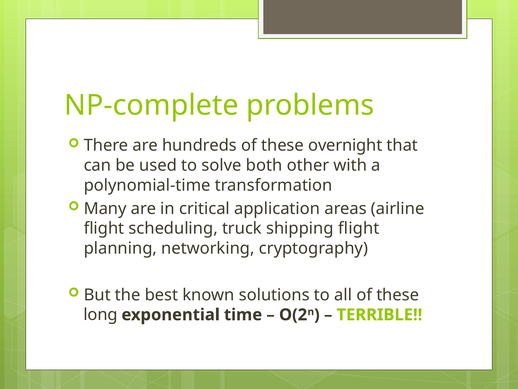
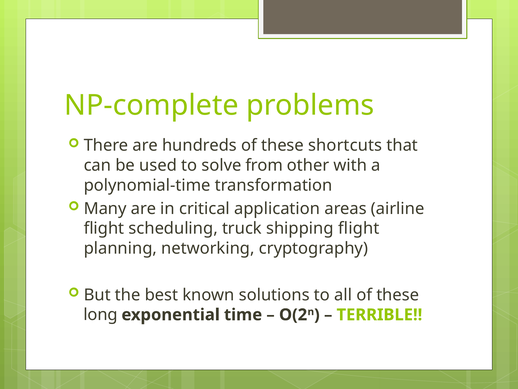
overnight: overnight -> shortcuts
both: both -> from
